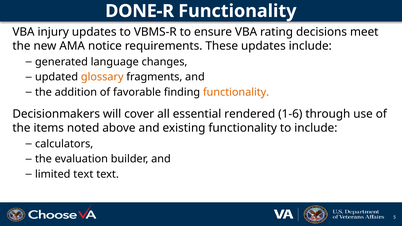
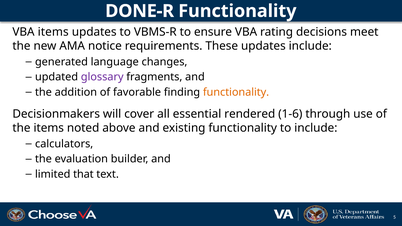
VBA injury: injury -> items
glossary colour: orange -> purple
limited text: text -> that
